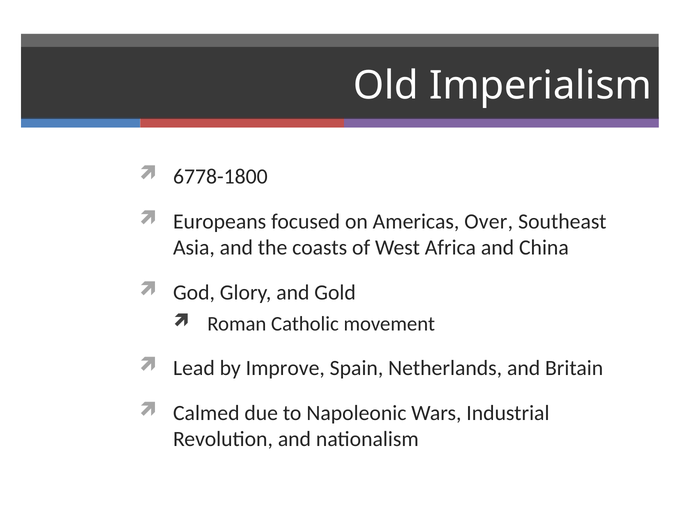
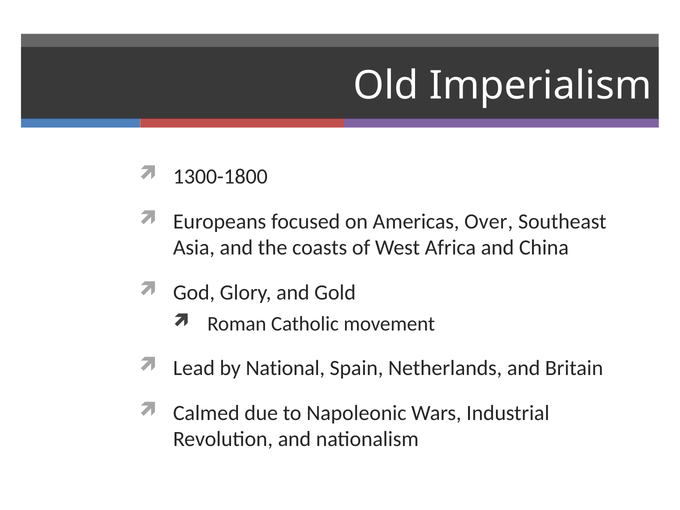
6778-1800: 6778-1800 -> 1300-1800
Improve: Improve -> National
